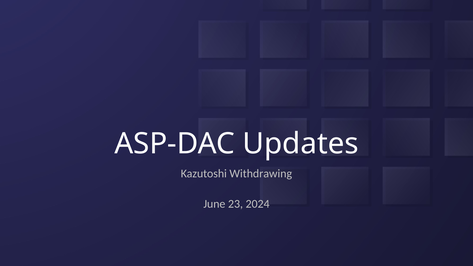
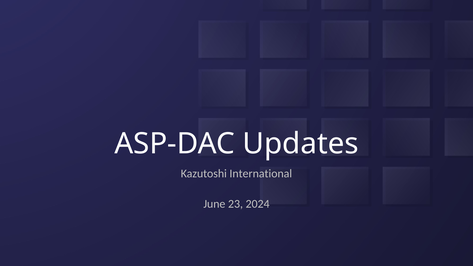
Withdrawing: Withdrawing -> International
